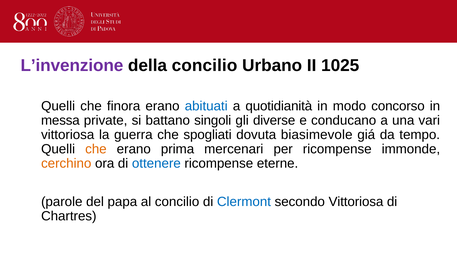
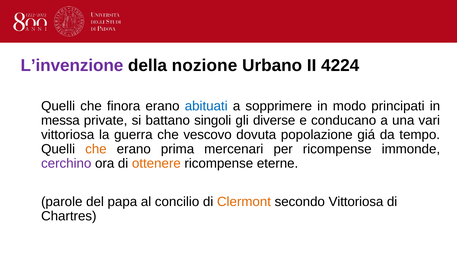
della concilio: concilio -> nozione
1025: 1025 -> 4224
quotidianità: quotidianità -> sopprimere
concorso: concorso -> principati
spogliati: spogliati -> vescovo
biasimevole: biasimevole -> popolazione
cerchino colour: orange -> purple
ottenere colour: blue -> orange
Clermont colour: blue -> orange
